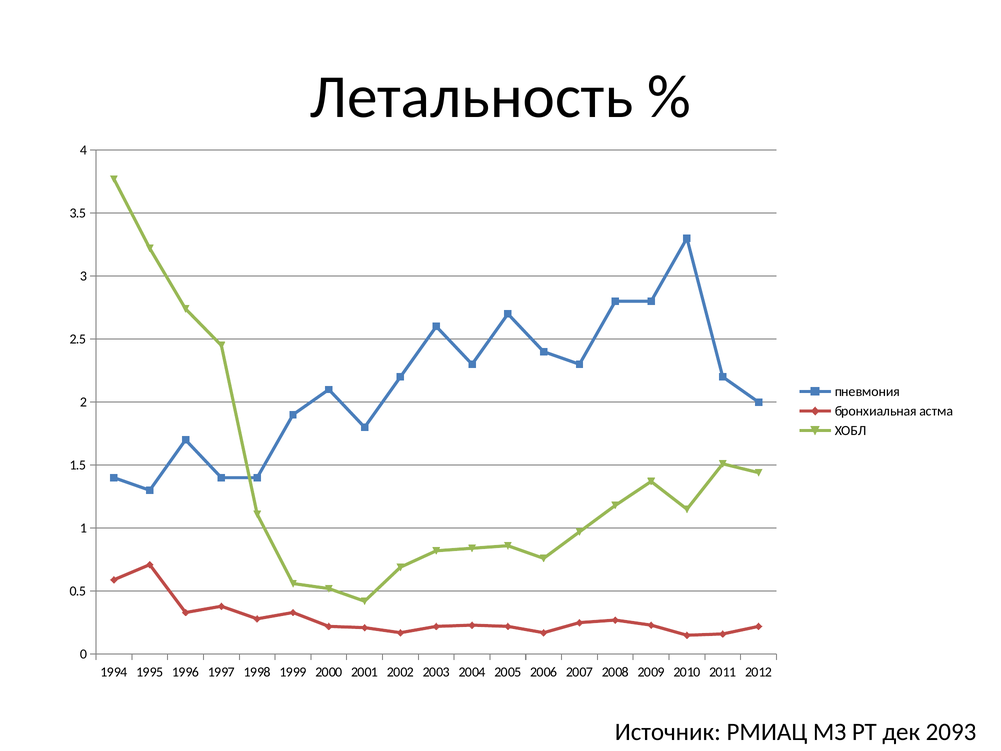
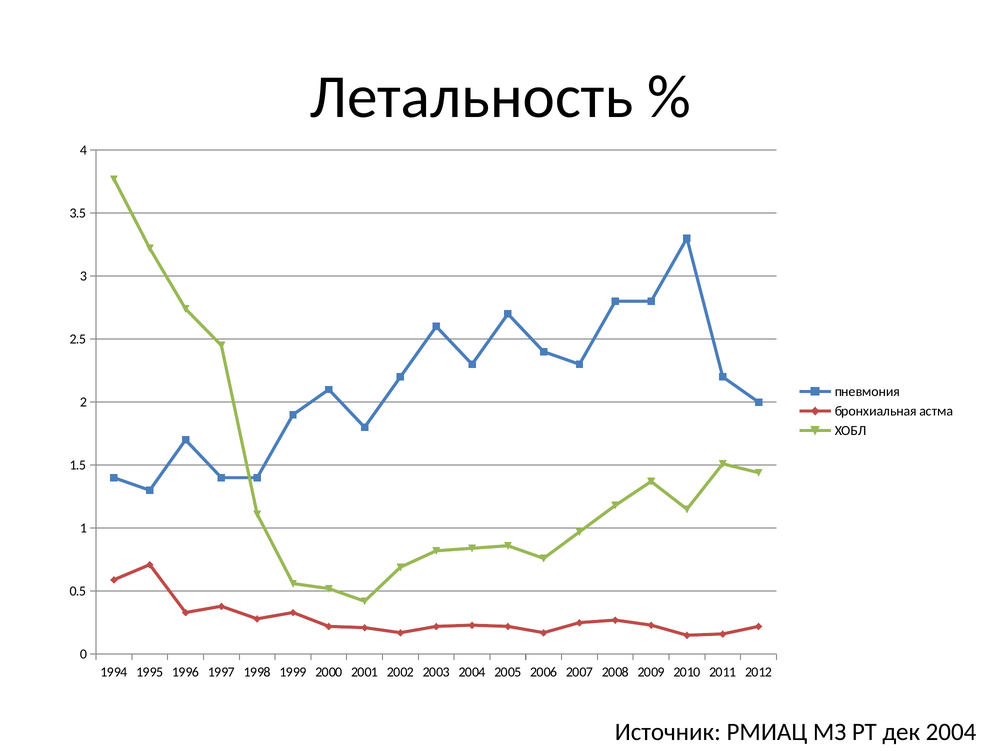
дек 2093: 2093 -> 2004
